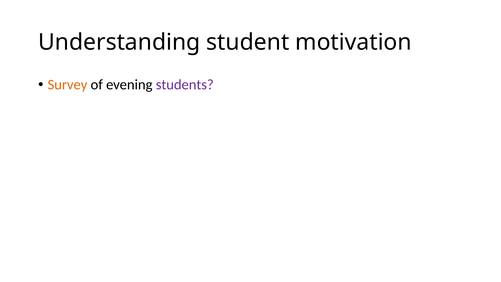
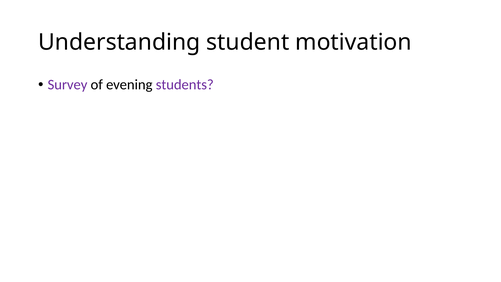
Survey colour: orange -> purple
